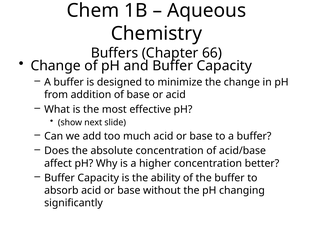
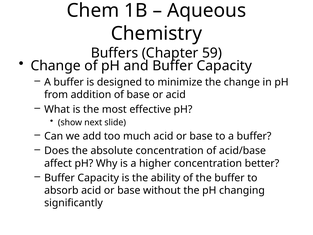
66: 66 -> 59
